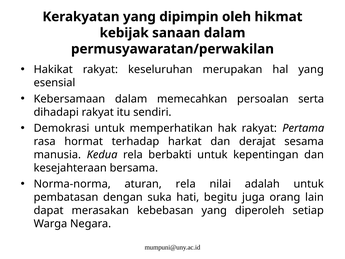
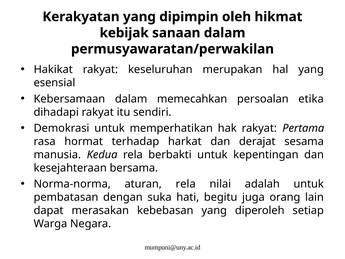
serta: serta -> etika
